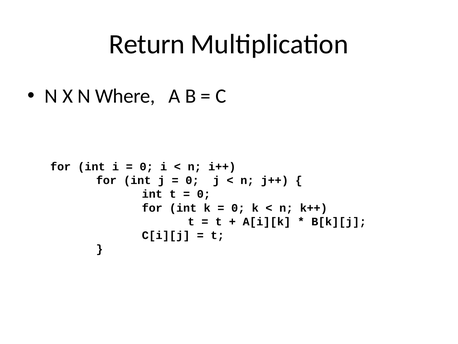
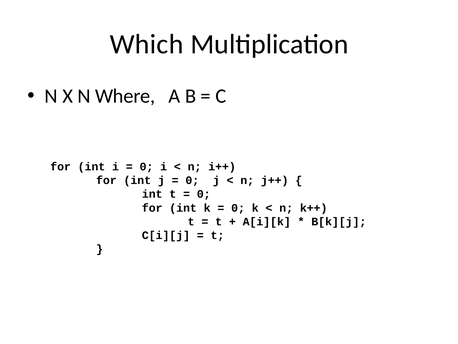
Return: Return -> Which
